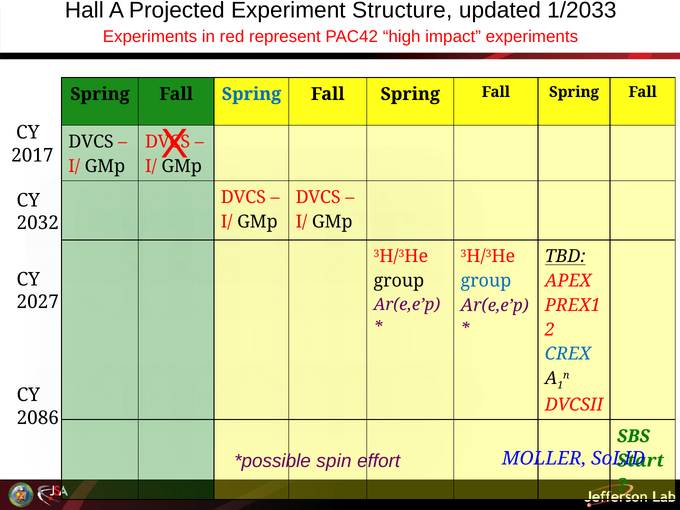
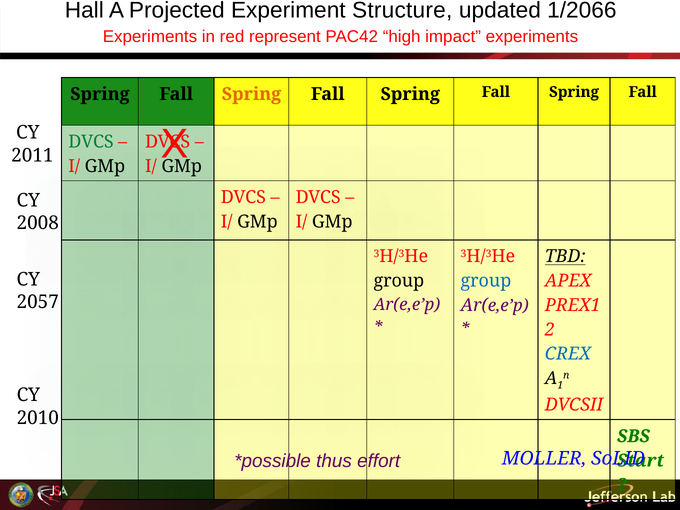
1/2033: 1/2033 -> 1/2066
Spring at (251, 94) colour: blue -> orange
DVCS at (91, 142) colour: black -> green
2017: 2017 -> 2011
2032: 2032 -> 2008
2027: 2027 -> 2057
2086: 2086 -> 2010
spin: spin -> thus
